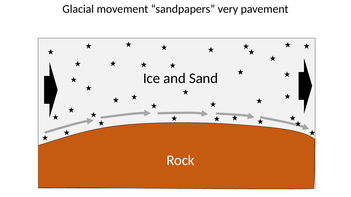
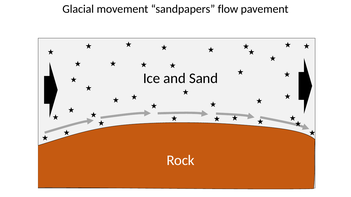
very: very -> flow
